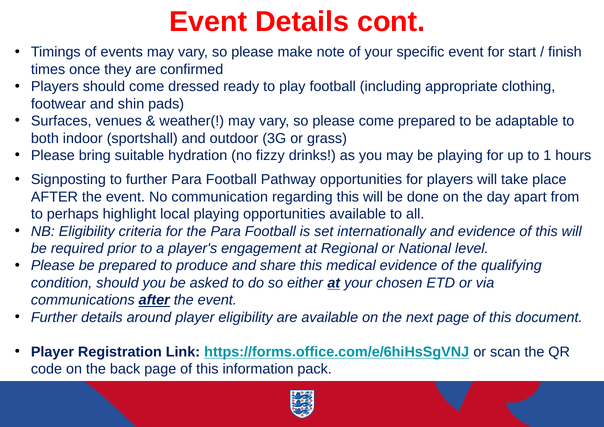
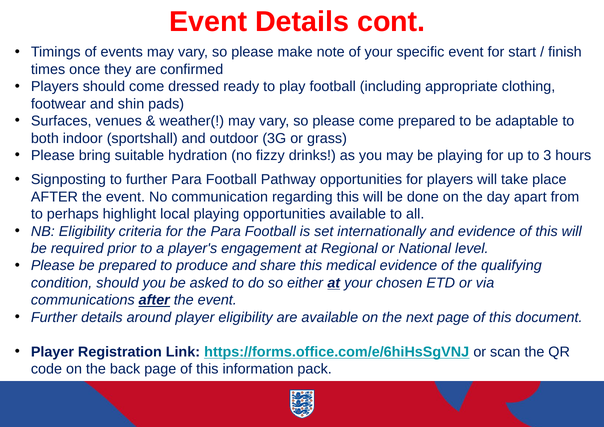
1: 1 -> 3
